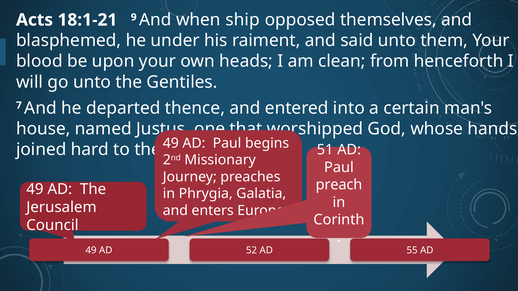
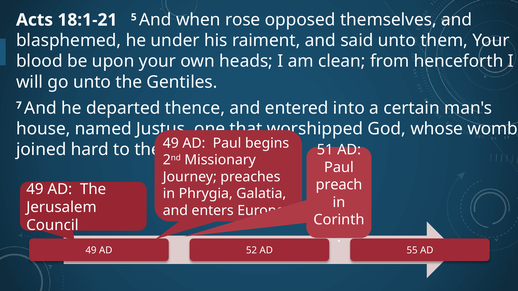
9: 9 -> 5
ship: ship -> rose
hands: hands -> womb
